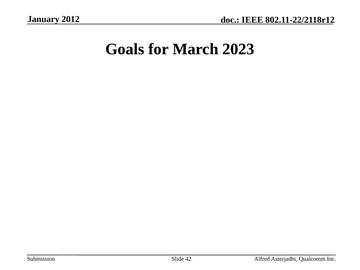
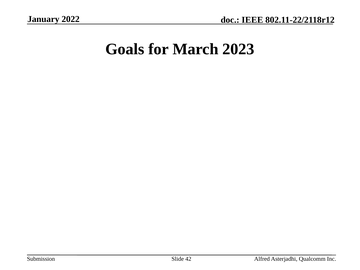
2012: 2012 -> 2022
